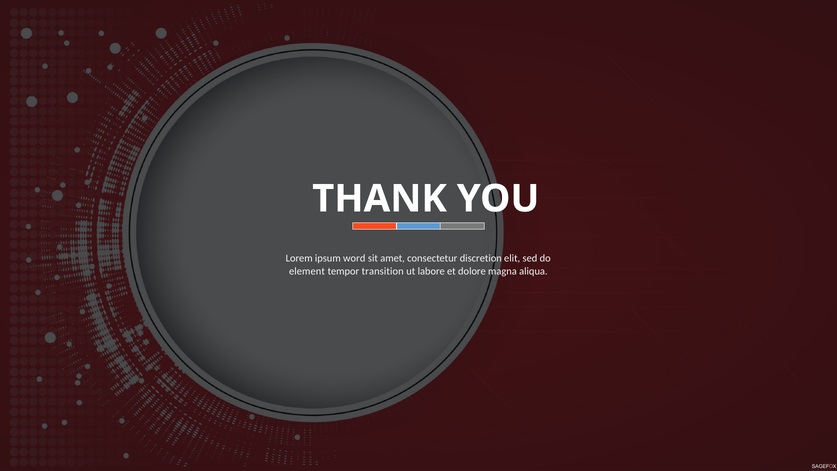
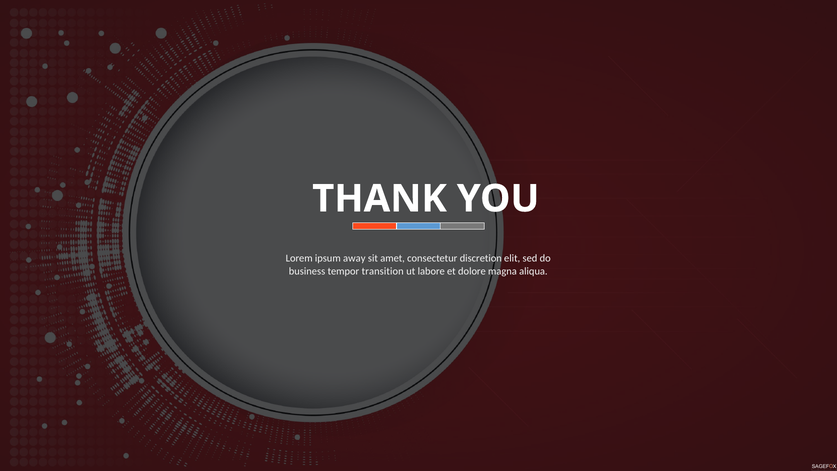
word: word -> away
element: element -> business
